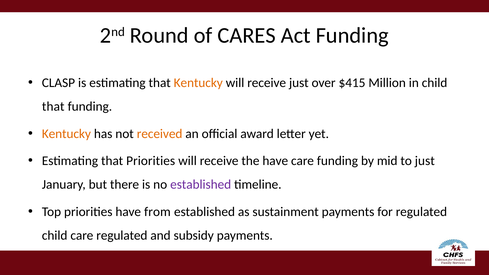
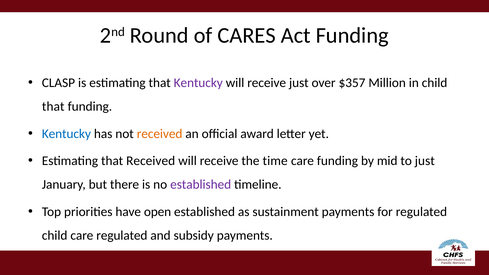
Kentucky at (198, 83) colour: orange -> purple
$415: $415 -> $357
Kentucky at (66, 134) colour: orange -> blue
that Priorities: Priorities -> Received
the have: have -> time
from: from -> open
